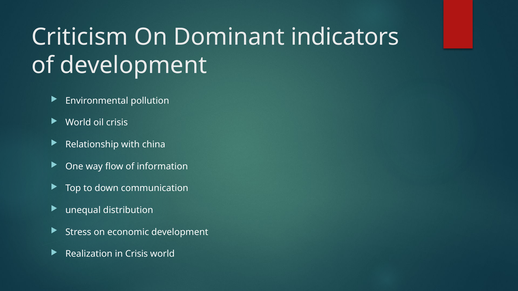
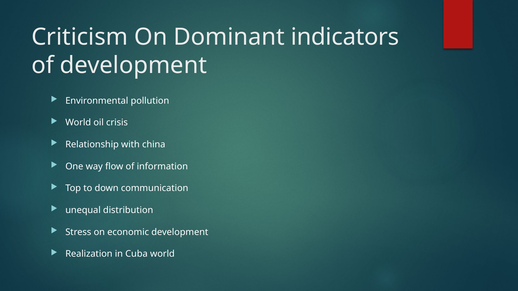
in Crisis: Crisis -> Cuba
